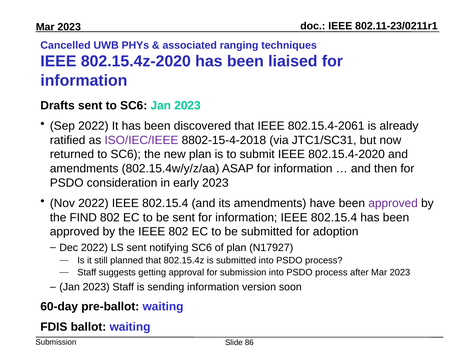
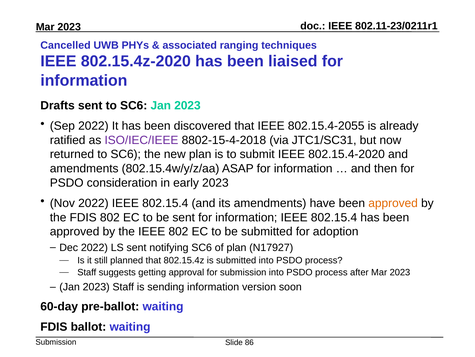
802.15.4-2061: 802.15.4-2061 -> 802.15.4-2055
approved at (393, 203) colour: purple -> orange
the FIND: FIND -> FDIS
